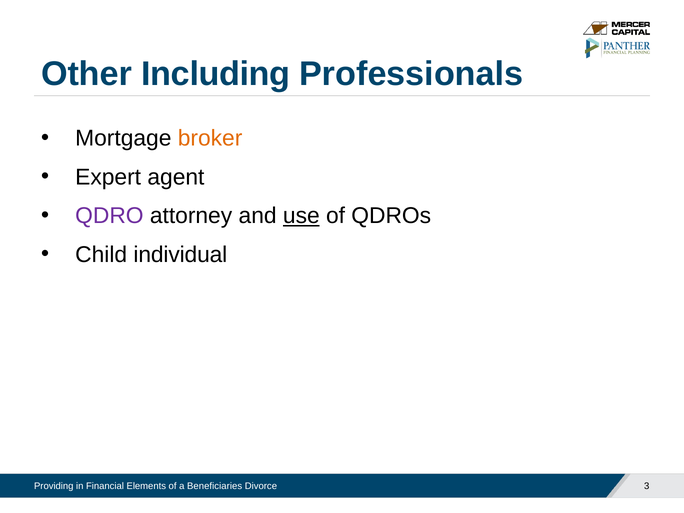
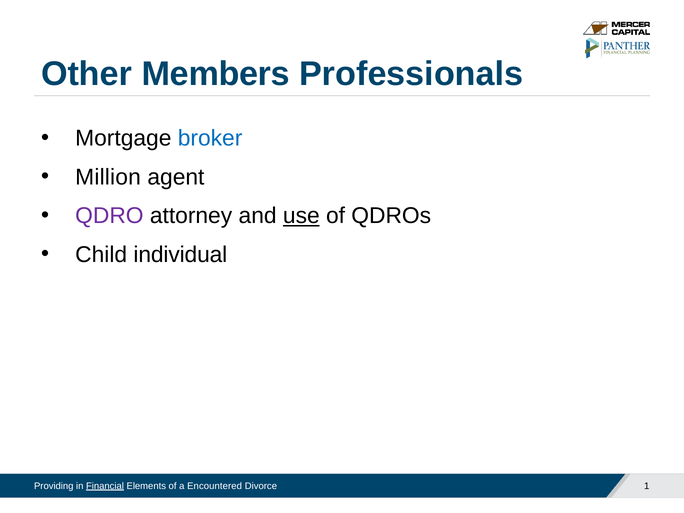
Including: Including -> Members
broker colour: orange -> blue
Expert: Expert -> Million
Financial underline: none -> present
Beneficiaries: Beneficiaries -> Encountered
3: 3 -> 1
